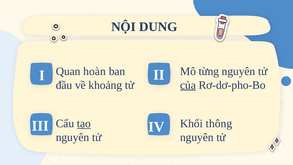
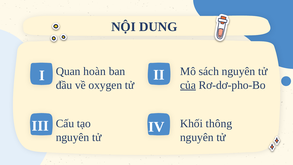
từng: từng -> sách
khoảng: khoảng -> oxygen
tạo underline: present -> none
